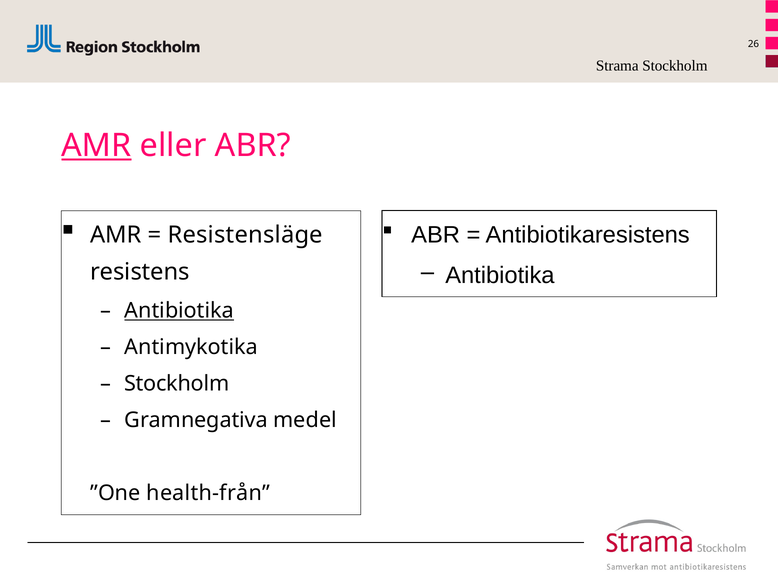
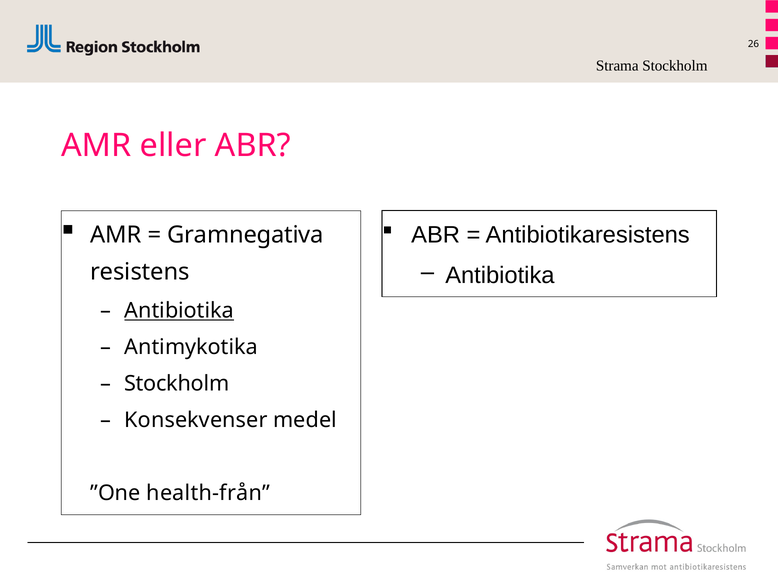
AMR at (96, 146) underline: present -> none
Resistensläge: Resistensläge -> Gramnegativa
Gramnegativa: Gramnegativa -> Konsekvenser
